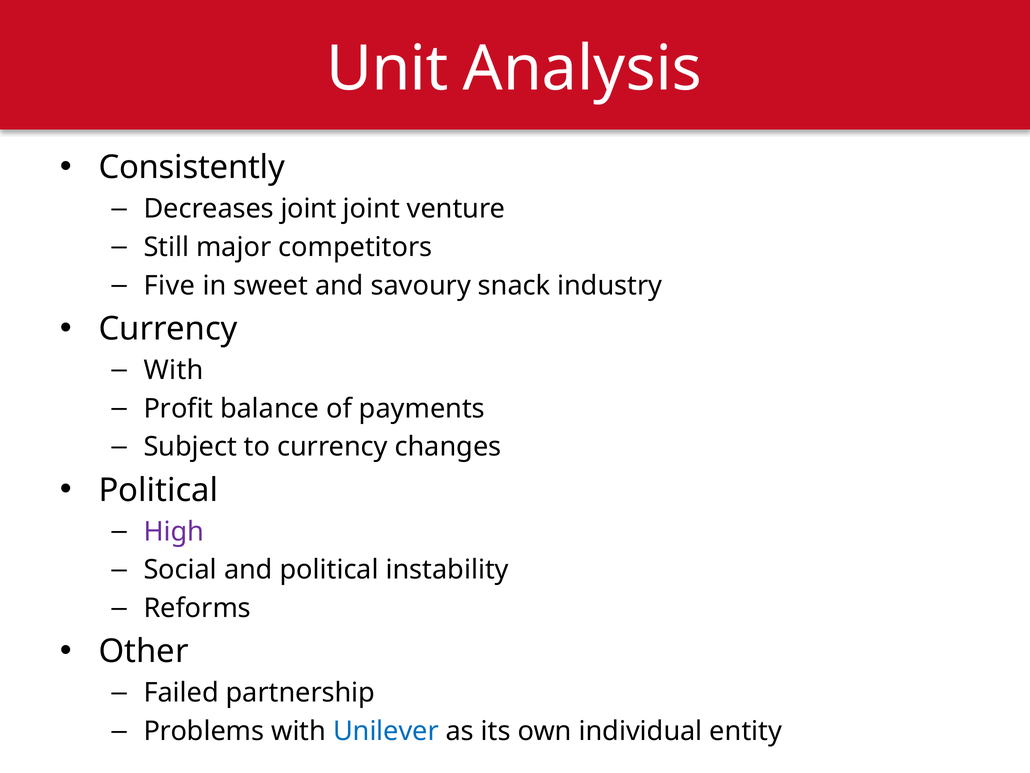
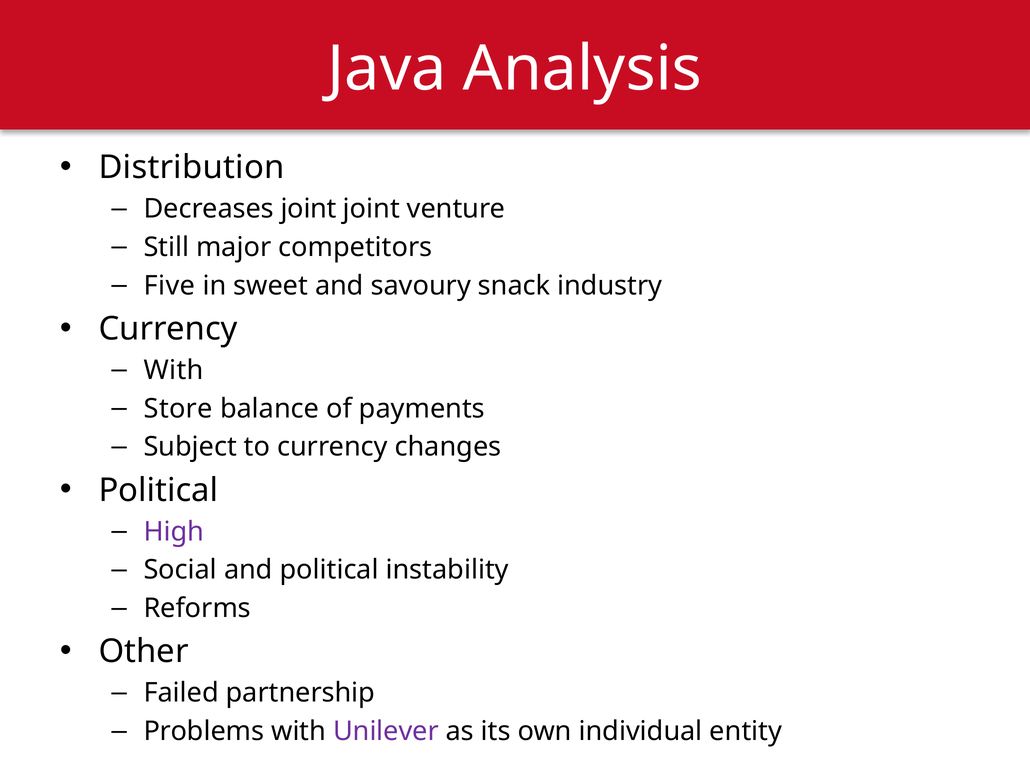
Unit: Unit -> Java
Consistently: Consistently -> Distribution
Profit: Profit -> Store
Unilever colour: blue -> purple
